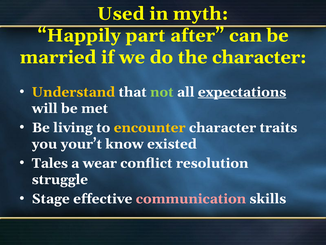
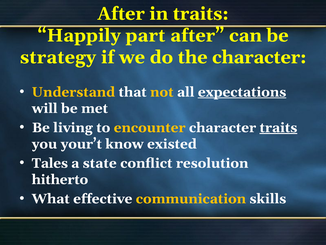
Used at (121, 14): Used -> After
in myth: myth -> traits
married: married -> strategy
not colour: light green -> yellow
traits at (278, 127) underline: none -> present
wear: wear -> state
struggle: struggle -> hitherto
Stage: Stage -> What
communication colour: pink -> yellow
